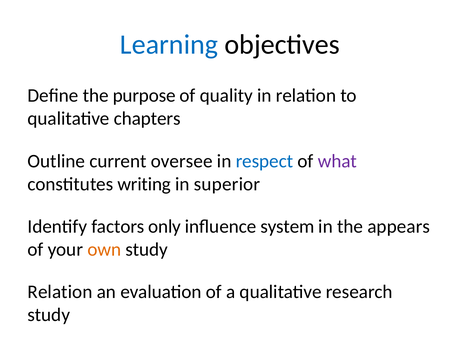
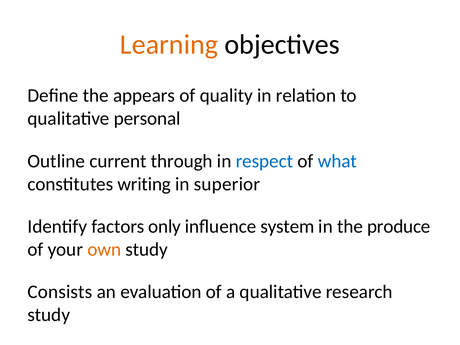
Learning colour: blue -> orange
purpose: purpose -> appears
chapters: chapters -> personal
oversee: oversee -> through
what colour: purple -> blue
appears: appears -> produce
Relation at (60, 292): Relation -> Consists
